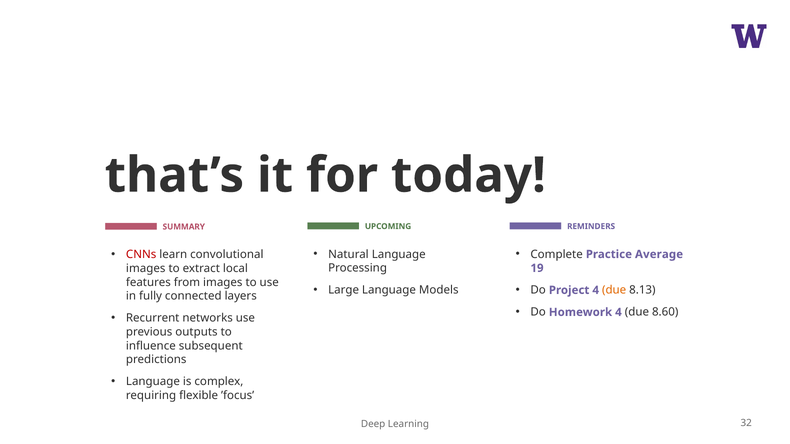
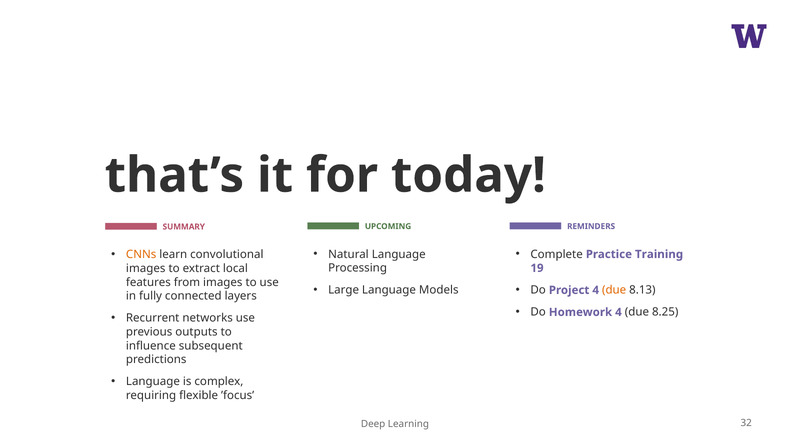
Average: Average -> Training
CNNs colour: red -> orange
8.60: 8.60 -> 8.25
